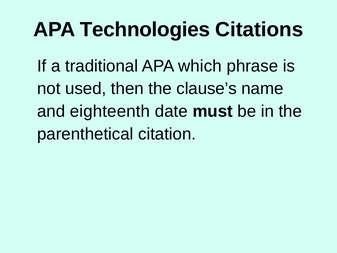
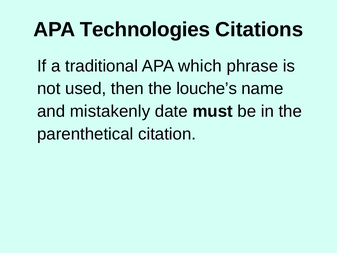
clause’s: clause’s -> louche’s
eighteenth: eighteenth -> mistakenly
